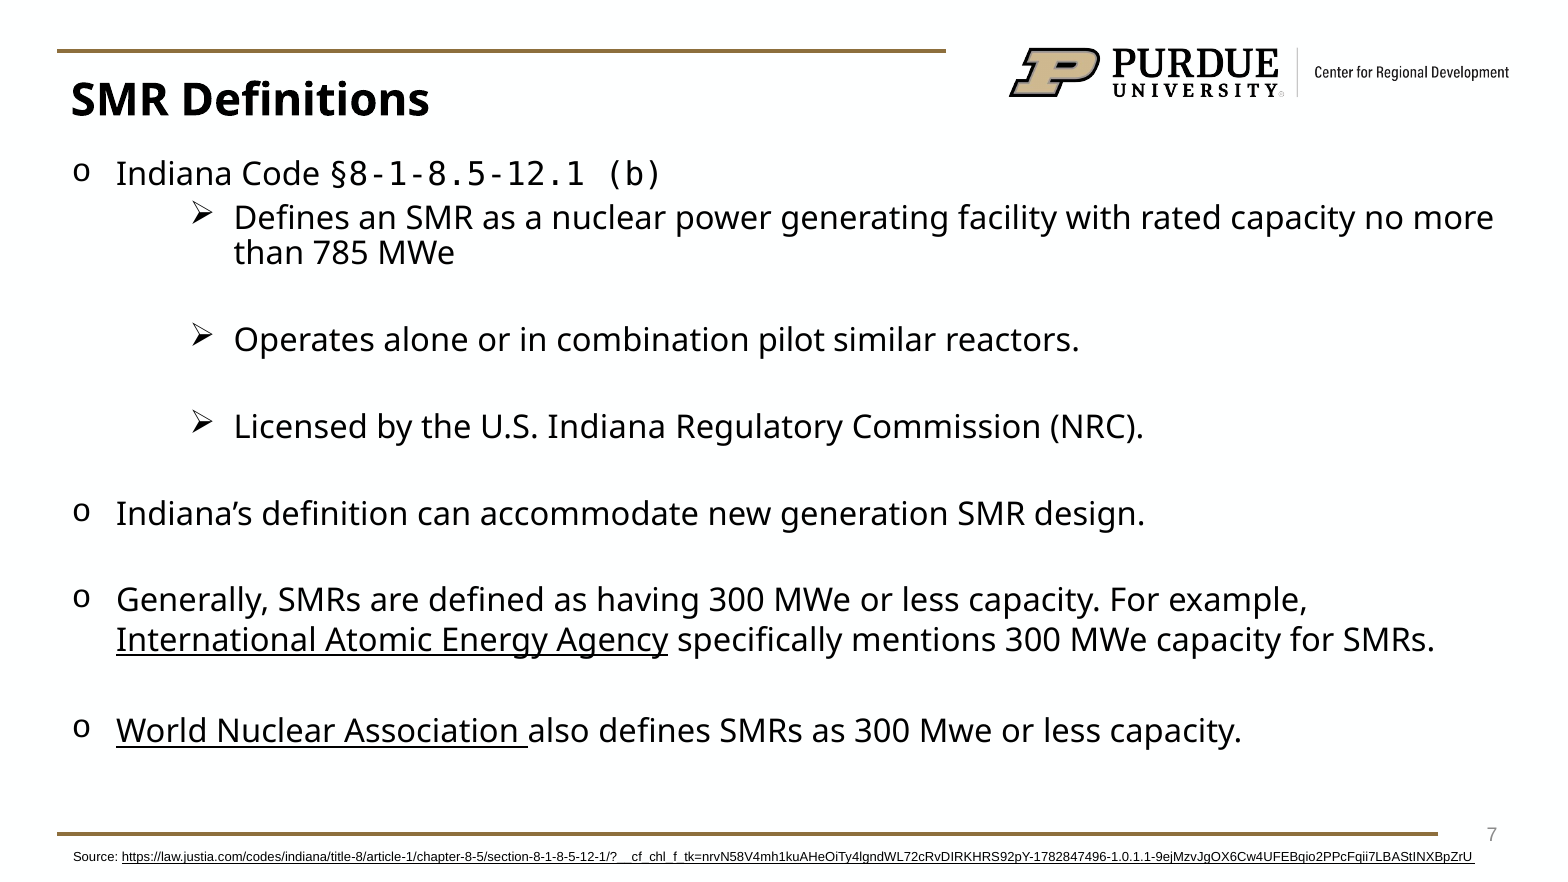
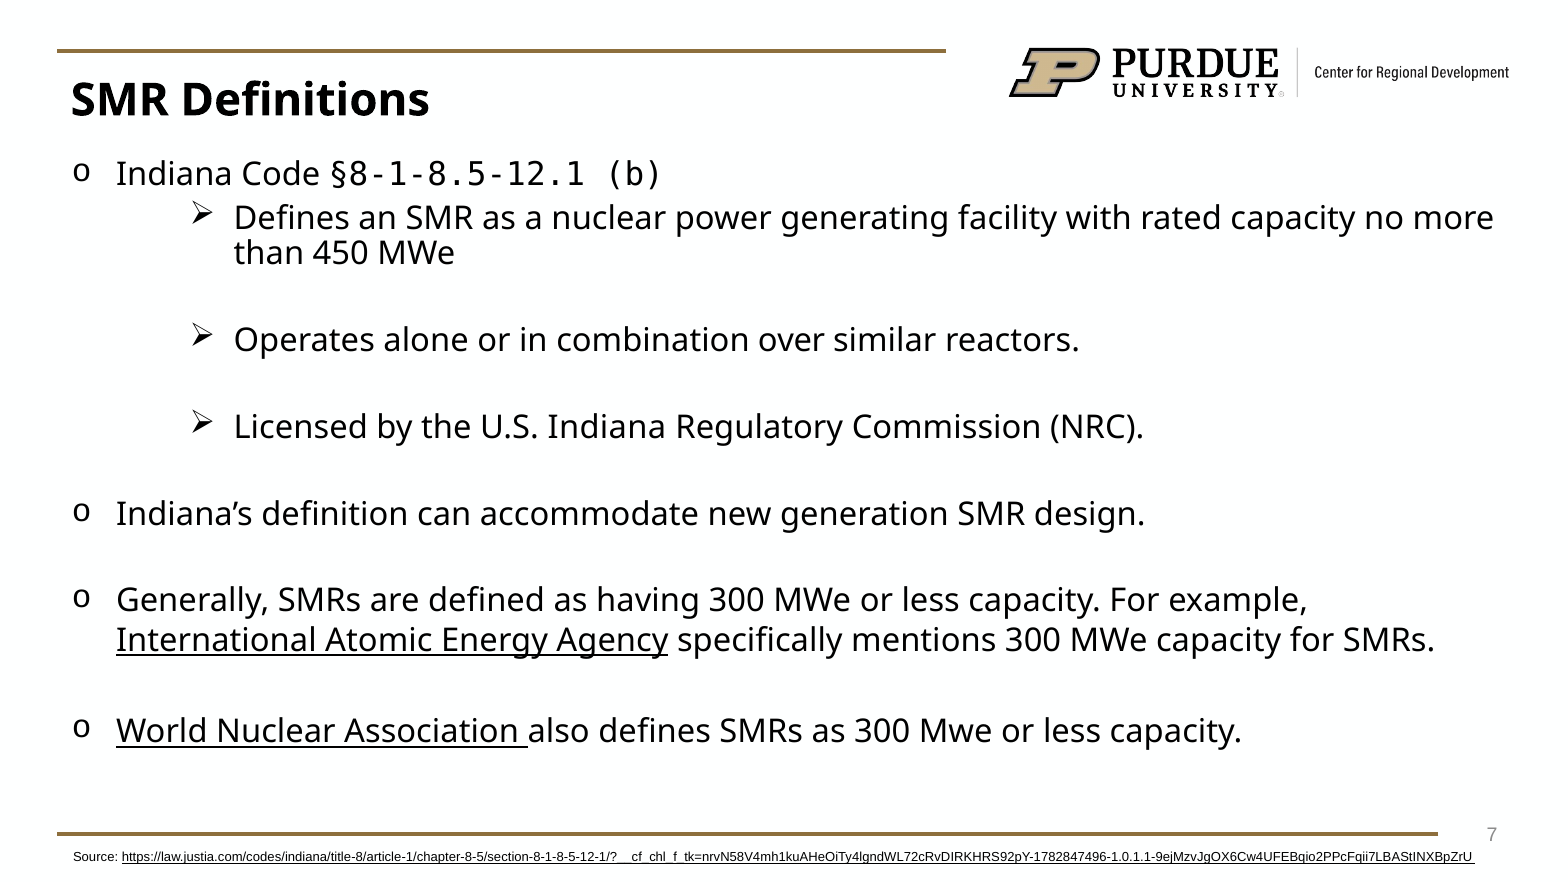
785: 785 -> 450
pilot: pilot -> over
